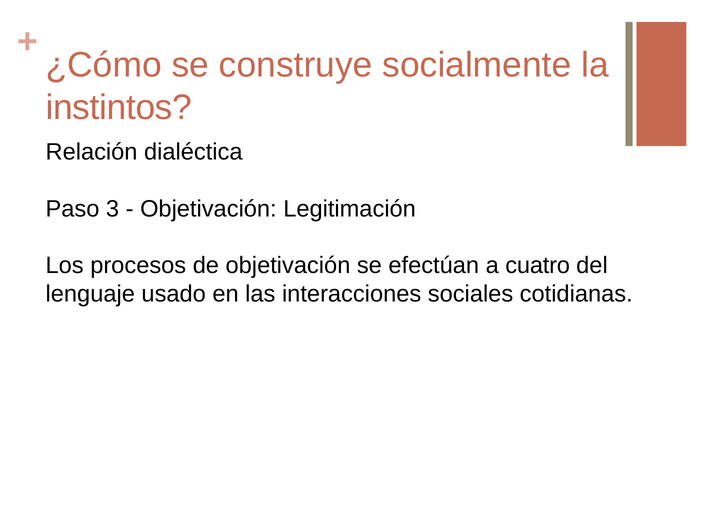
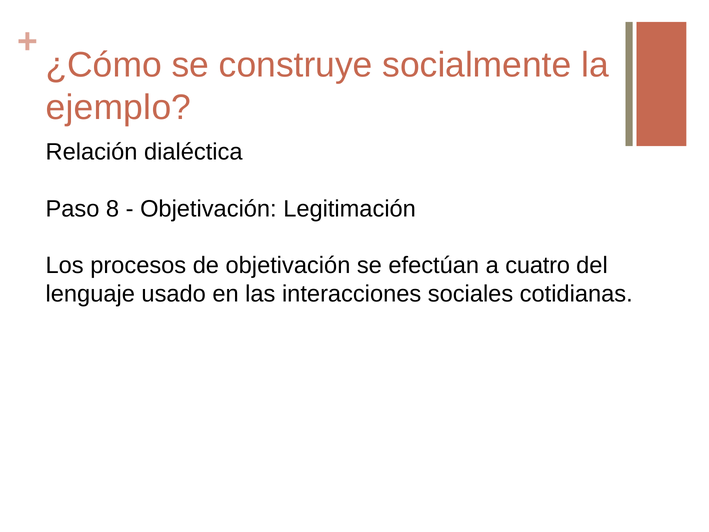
instintos: instintos -> ejemplo
3: 3 -> 8
